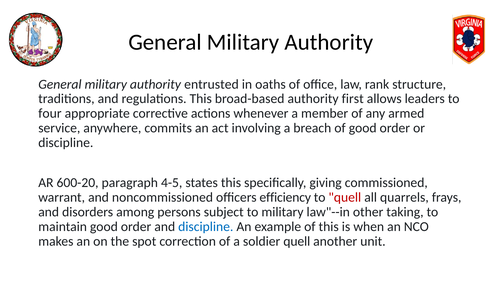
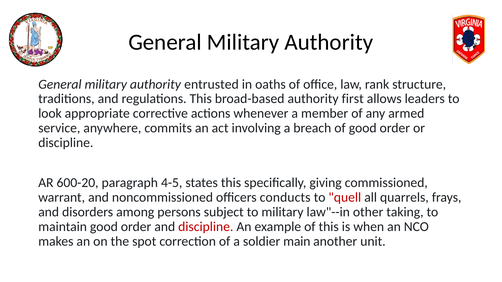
four: four -> look
efficiency: efficiency -> conducts
discipline at (206, 227) colour: blue -> red
soldier quell: quell -> main
